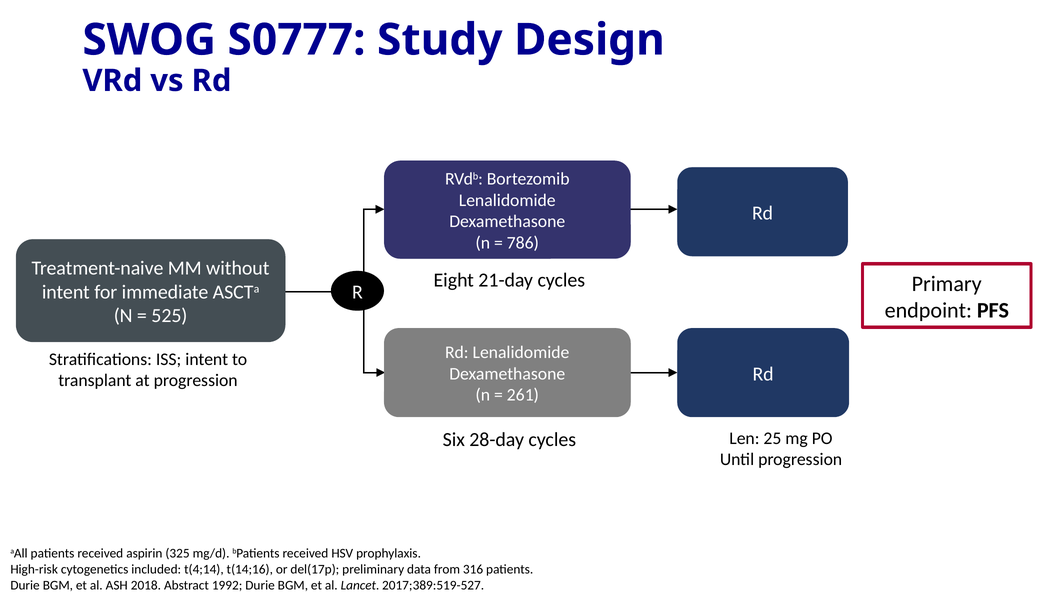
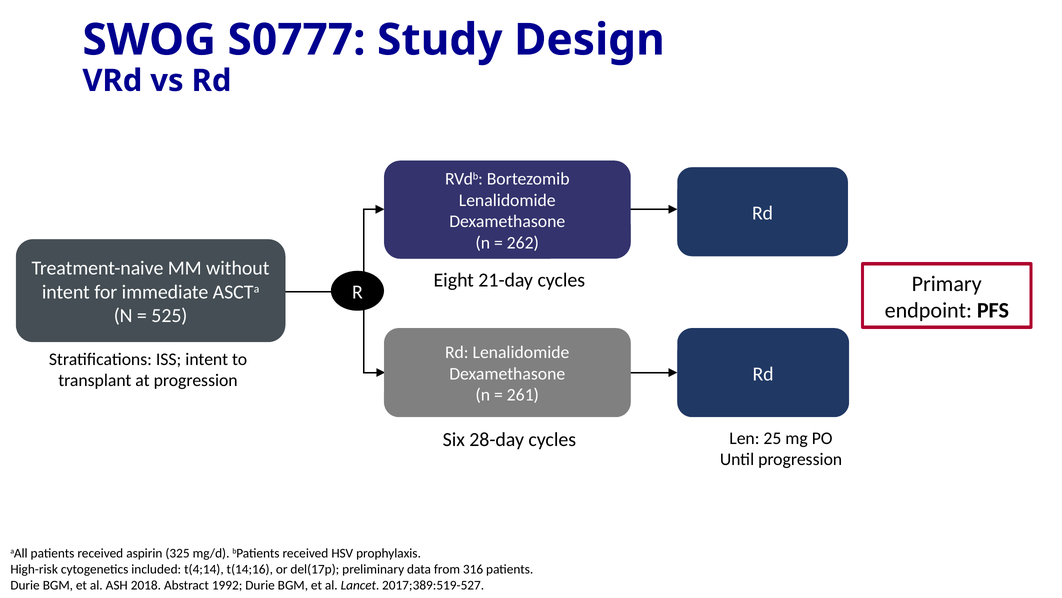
786: 786 -> 262
